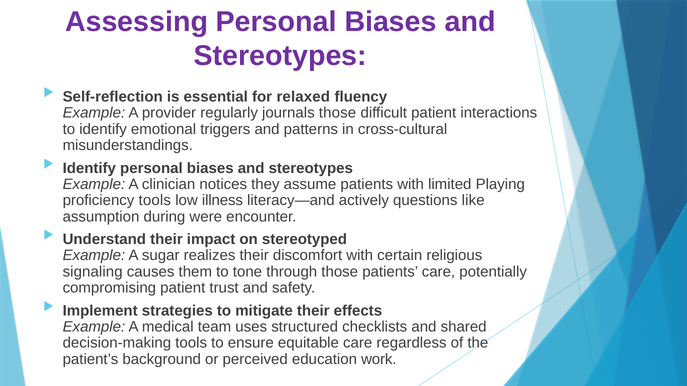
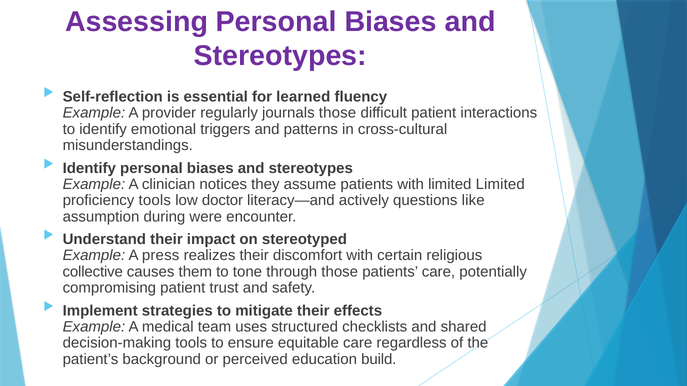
relaxed: relaxed -> learned
limited Playing: Playing -> Limited
illness: illness -> doctor
sugar: sugar -> press
signaling: signaling -> collective
work: work -> build
